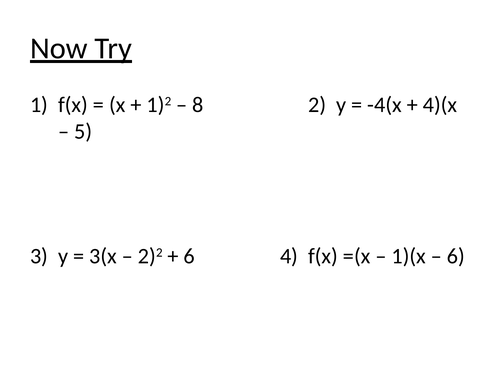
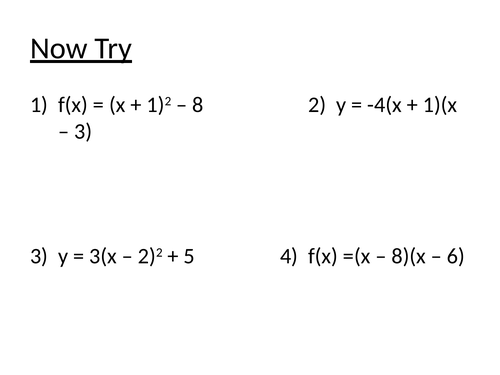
4)(x: 4)(x -> 1)(x
5 at (83, 132): 5 -> 3
6 at (189, 256): 6 -> 5
1)(x: 1)(x -> 8)(x
